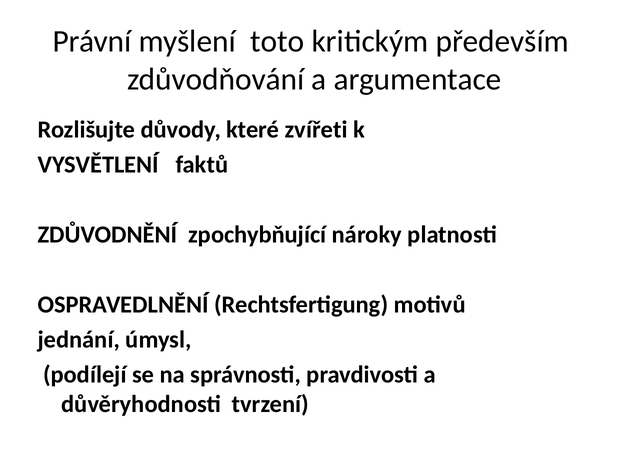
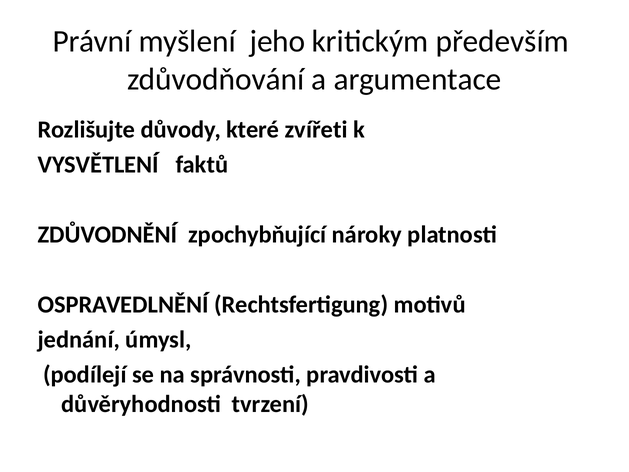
toto: toto -> jeho
